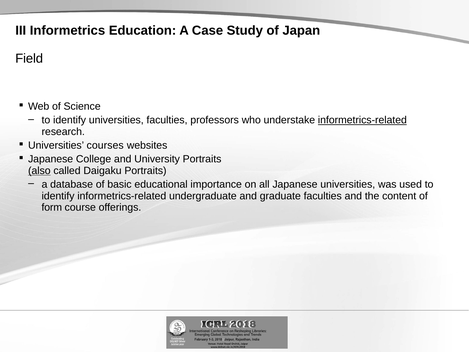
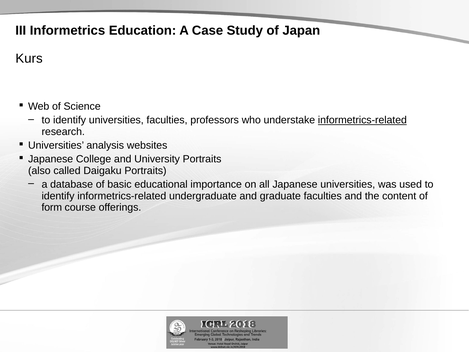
Field: Field -> Kurs
courses: courses -> analysis
also underline: present -> none
